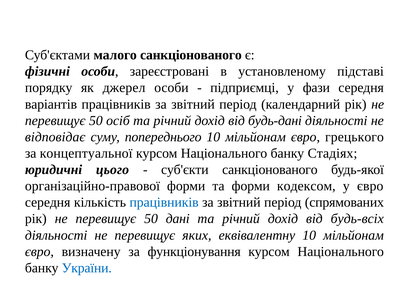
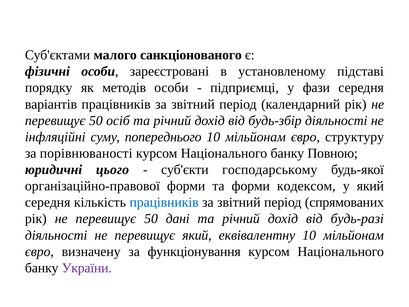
джерел: джерел -> методів
будь-дані: будь-дані -> будь-збір
відповідає: відповідає -> інфляційні
грецького: грецького -> структуру
концептуальної: концептуальної -> порівнюваності
Стадіях: Стадіях -> Повною
суб'єкти санкціонованого: санкціонованого -> господарському
у євро: євро -> який
будь-всіх: будь-всіх -> будь-разі
перевищує яких: яких -> який
України colour: blue -> purple
